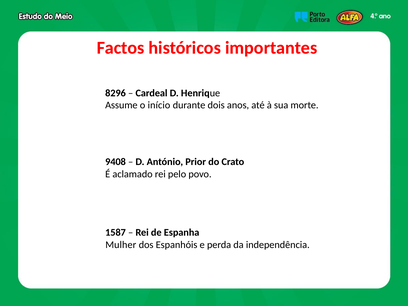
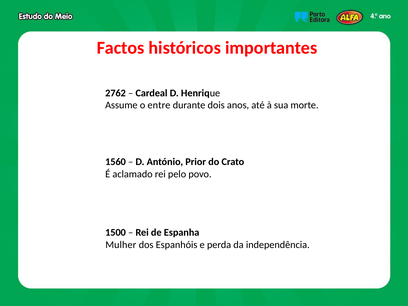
8296: 8296 -> 2762
início: início -> entre
9408: 9408 -> 1560
1587: 1587 -> 1500
